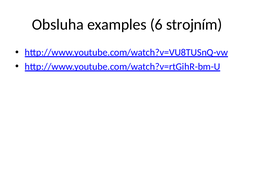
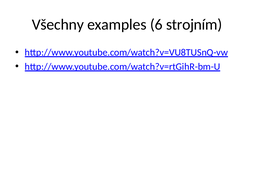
Obsluha: Obsluha -> Všechny
